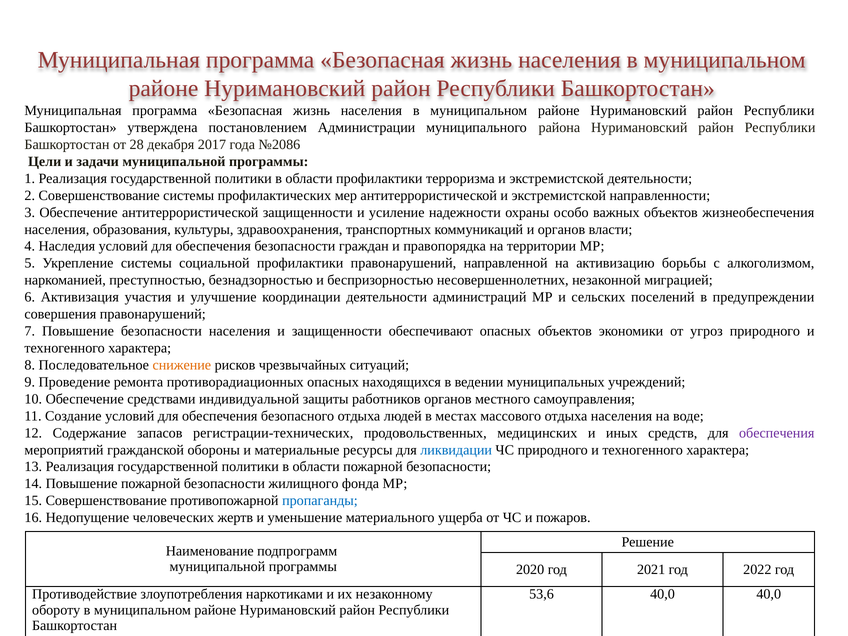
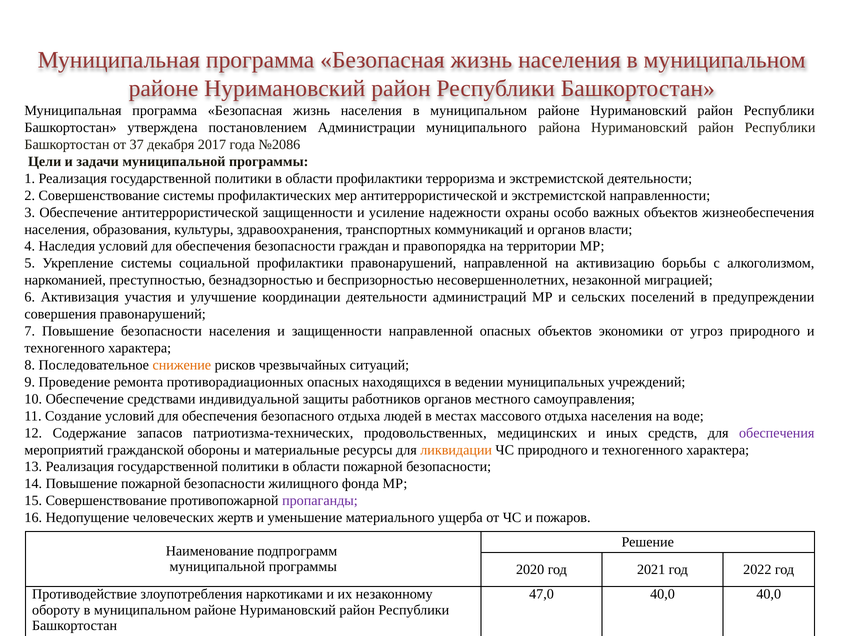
28: 28 -> 37
защищенности обеспечивают: обеспечивают -> направленной
регистрации-технических: регистрации-технических -> патриотизма-технических
ликвидации colour: blue -> orange
пропаганды colour: blue -> purple
53,6: 53,6 -> 47,0
